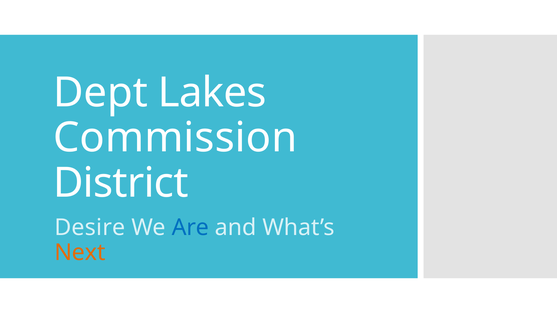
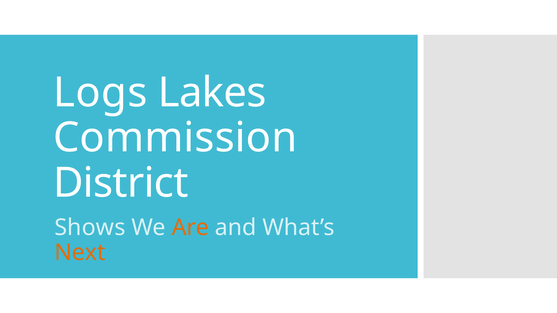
Dept: Dept -> Logs
Desire: Desire -> Shows
Are colour: blue -> orange
